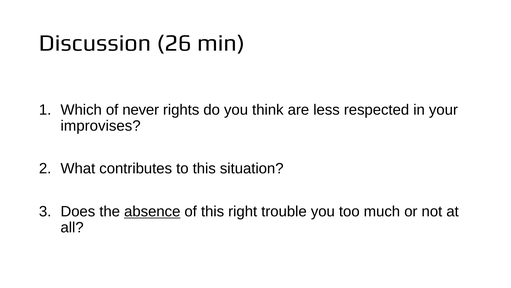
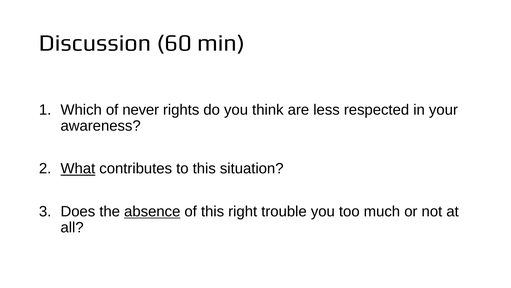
26: 26 -> 60
improvises: improvises -> awareness
What underline: none -> present
